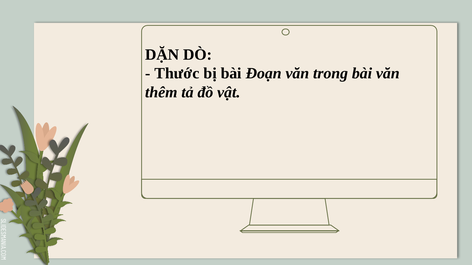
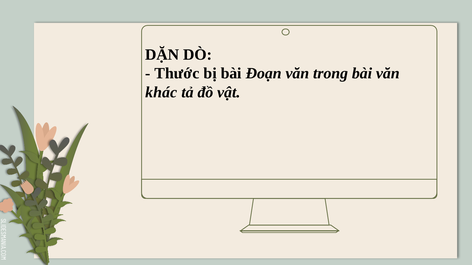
thêm: thêm -> khác
